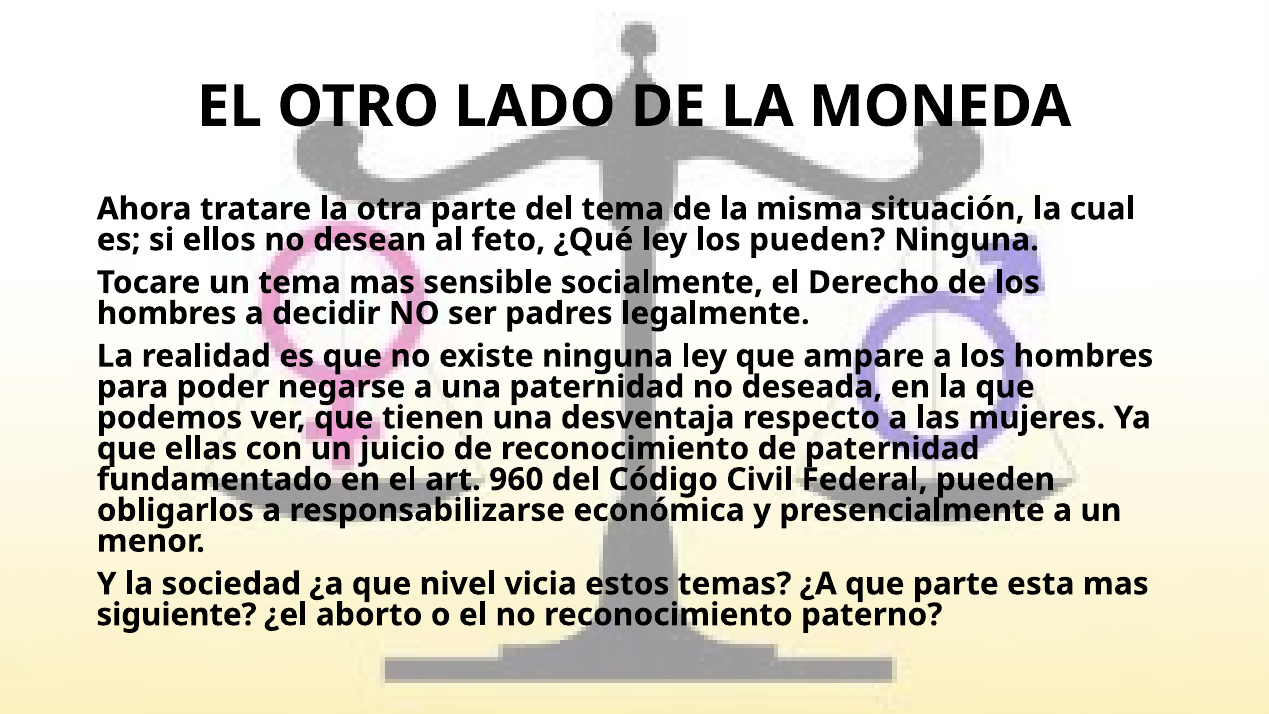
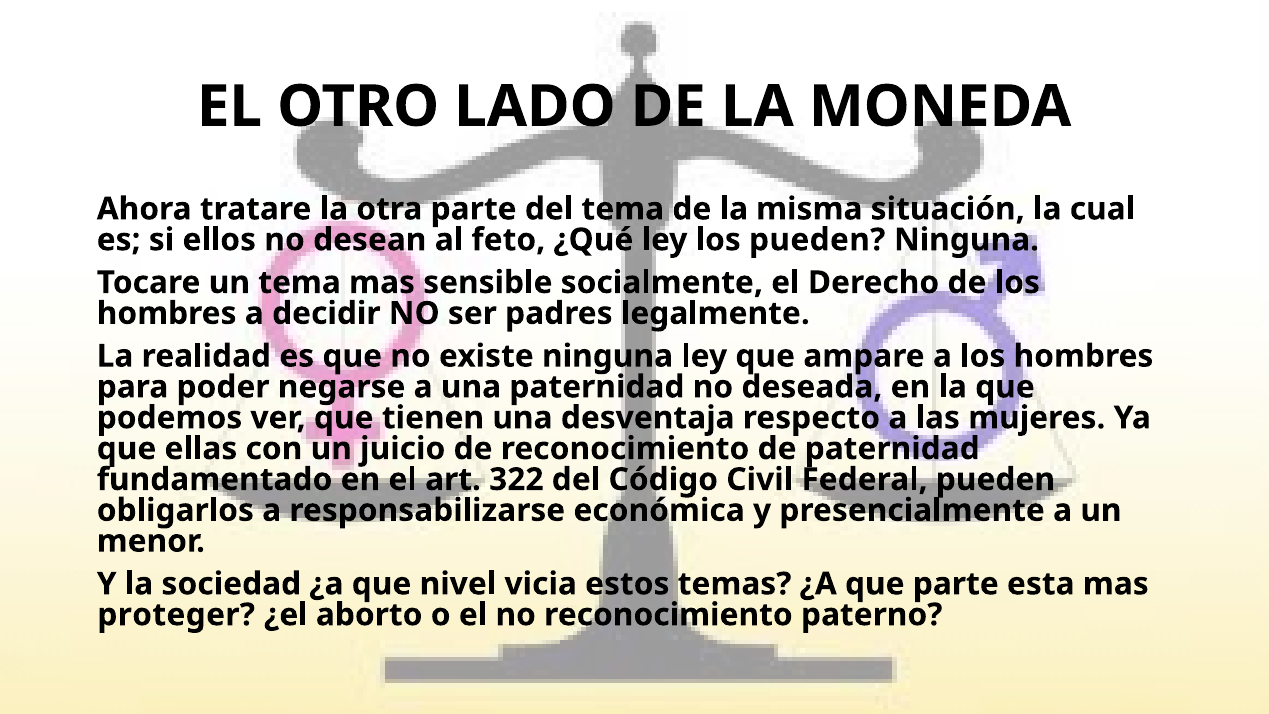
960: 960 -> 322
siguiente: siguiente -> proteger
